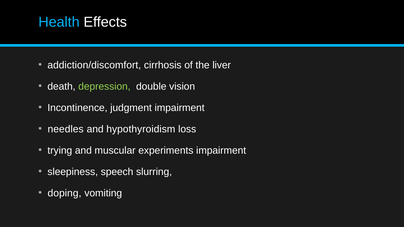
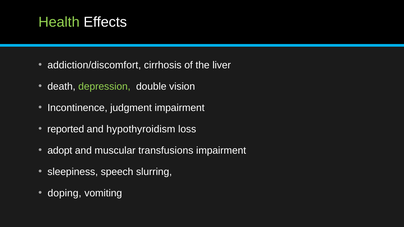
Health colour: light blue -> light green
needles: needles -> reported
trying: trying -> adopt
experiments: experiments -> transfusions
